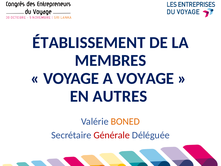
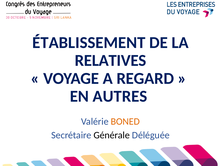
MEMBRES: MEMBRES -> RELATIVES
A VOYAGE: VOYAGE -> REGARD
Générale colour: red -> black
